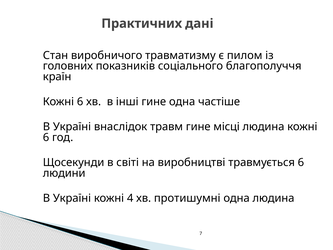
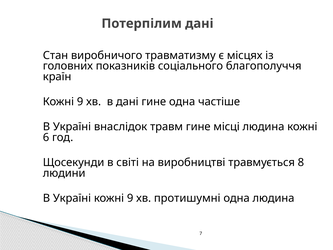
Практичних: Практичних -> Потерпілим
пилом: пилом -> місцях
6 at (80, 102): 6 -> 9
в інші: інші -> дані
травмується 6: 6 -> 8
Україні кожні 4: 4 -> 9
